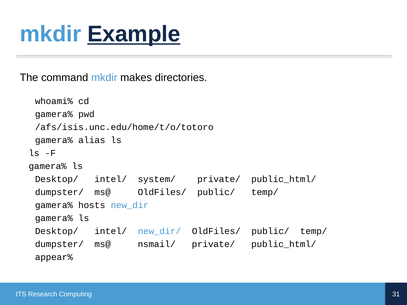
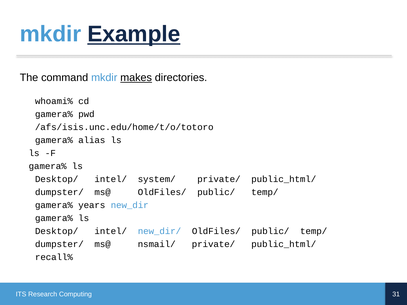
makes underline: none -> present
hosts: hosts -> years
appear%: appear% -> recall%
